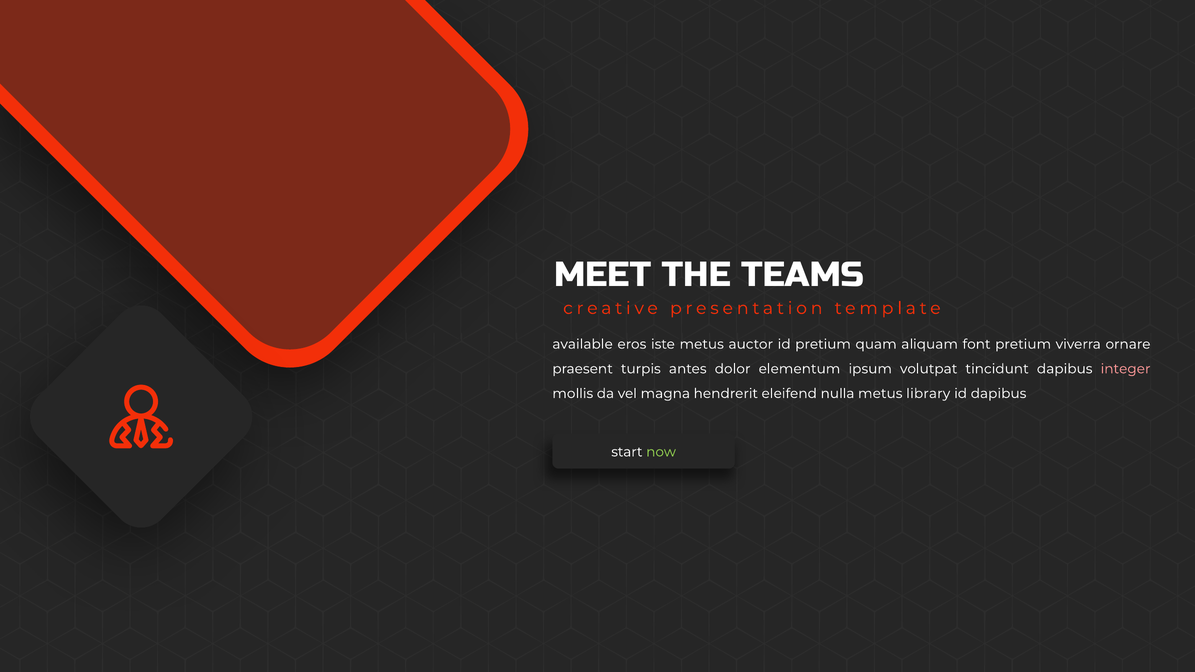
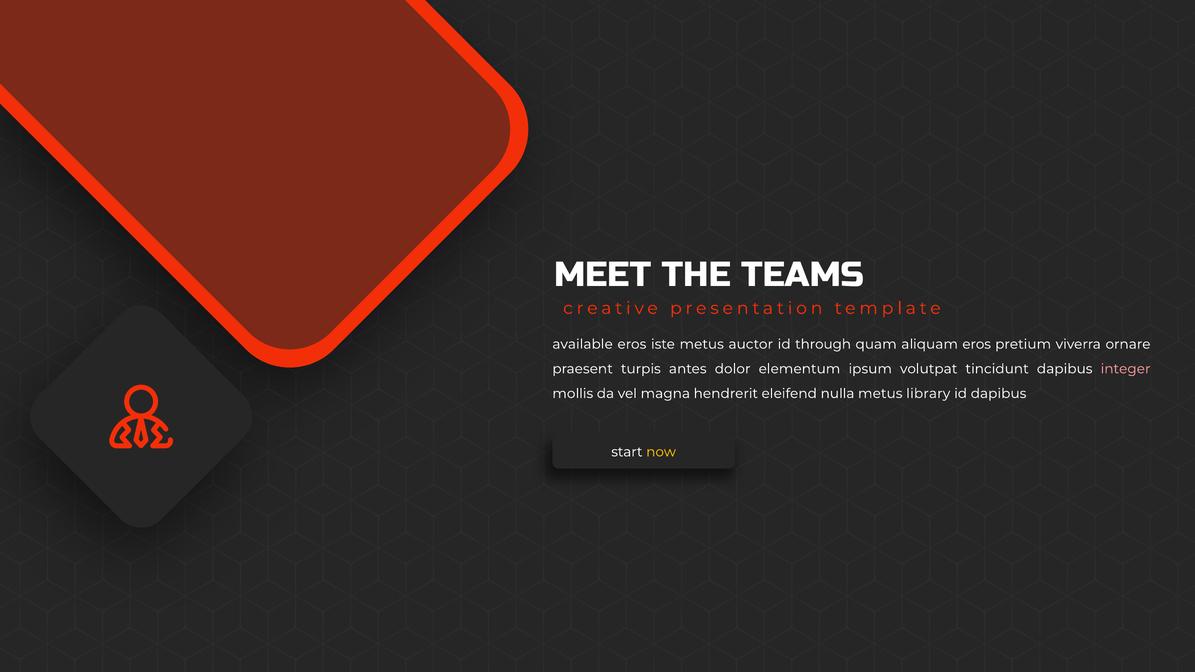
id pretium: pretium -> through
aliquam font: font -> eros
now colour: light green -> yellow
